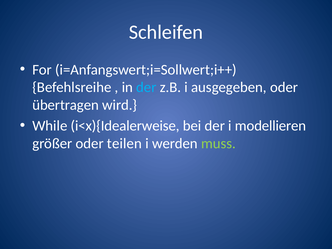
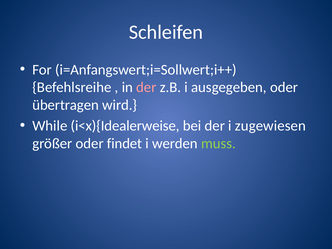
der at (146, 87) colour: light blue -> pink
modellieren: modellieren -> zugewiesen
teilen: teilen -> findet
